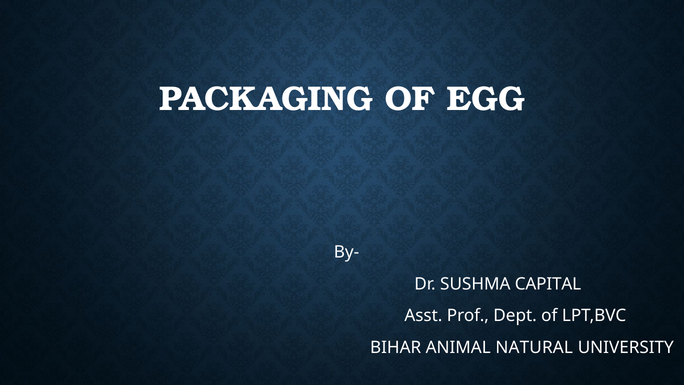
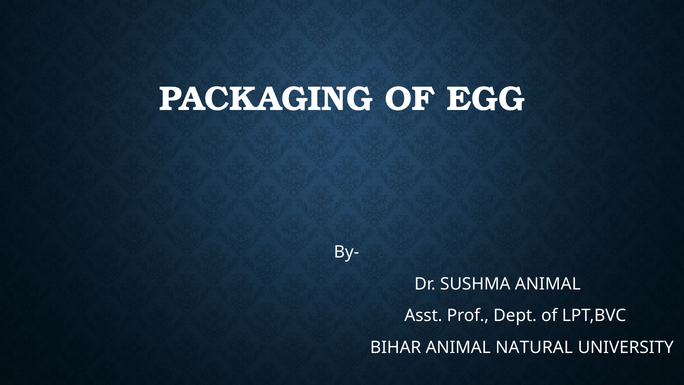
SUSHMA CAPITAL: CAPITAL -> ANIMAL
